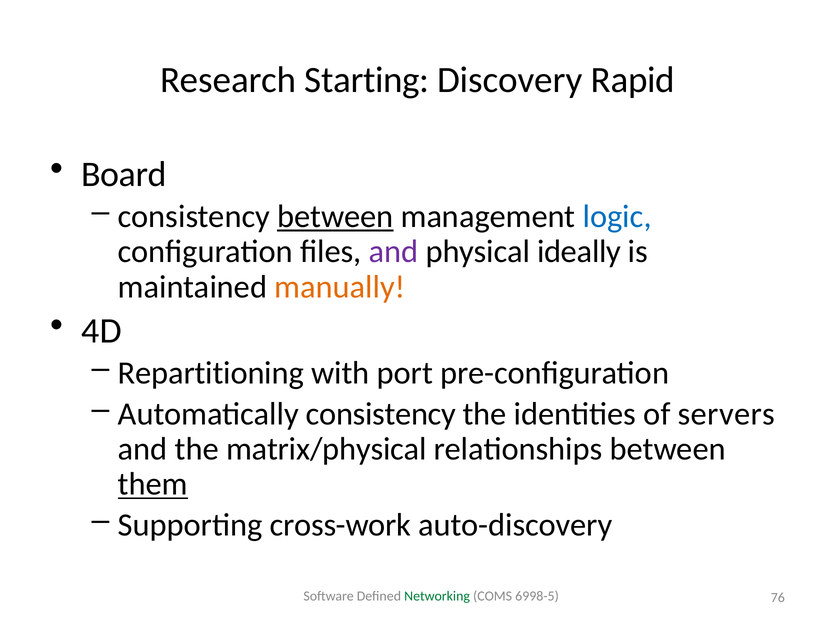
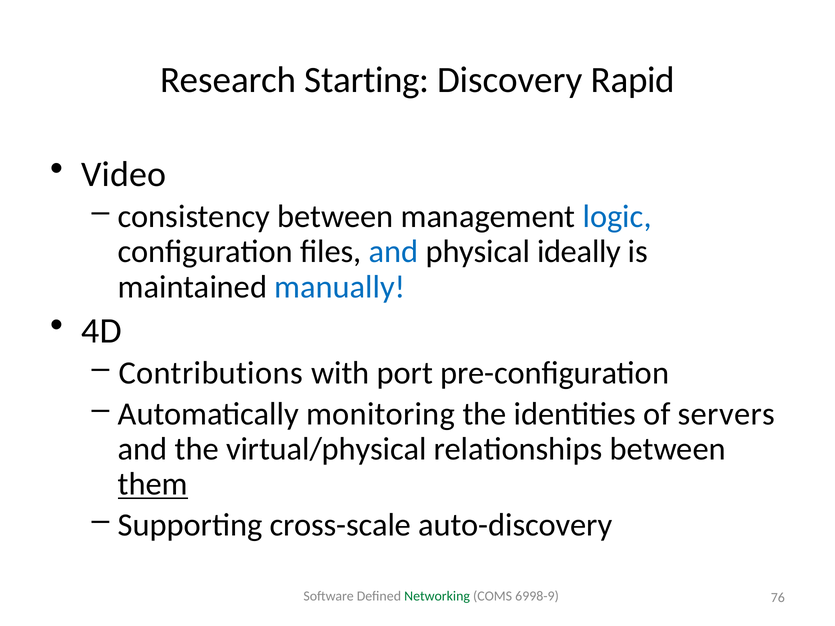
Board: Board -> Video
between at (335, 217) underline: present -> none
and at (394, 252) colour: purple -> blue
manually colour: orange -> blue
Repartitioning: Repartitioning -> Contributions
Automatically consistency: consistency -> monitoring
matrix/physical: matrix/physical -> virtual/physical
cross-work: cross-work -> cross-scale
6998-5: 6998-5 -> 6998-9
